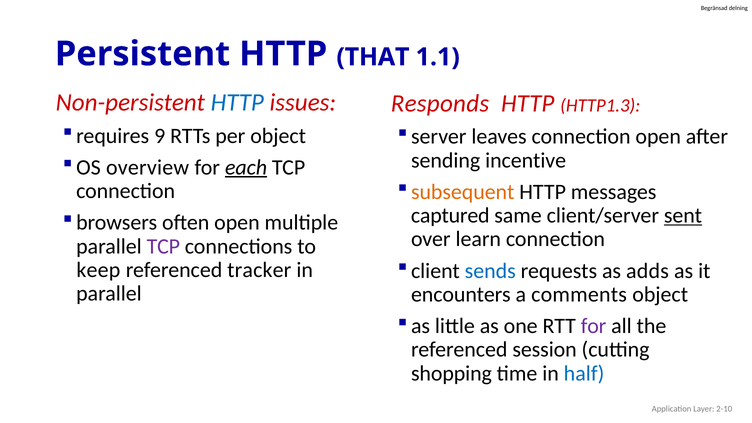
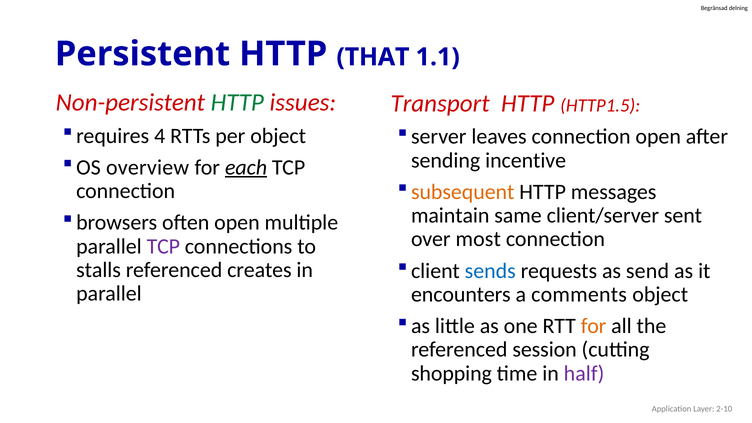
HTTP at (237, 103) colour: blue -> green
Responds: Responds -> Transport
HTTP1.3: HTTP1.3 -> HTTP1.5
9: 9 -> 4
captured: captured -> maintain
sent underline: present -> none
learn: learn -> most
adds: adds -> send
keep: keep -> stalls
tracker: tracker -> creates
for at (594, 326) colour: purple -> orange
half colour: blue -> purple
